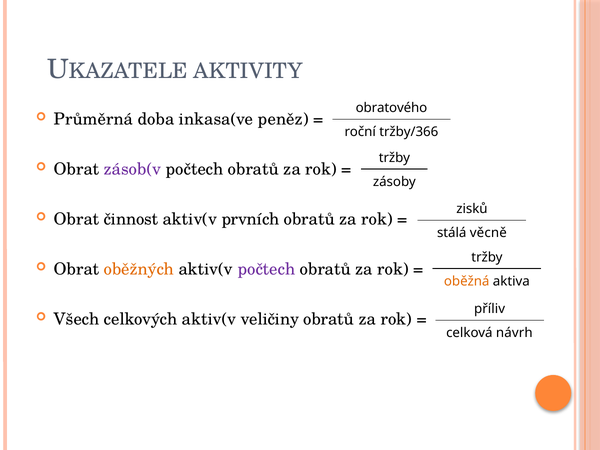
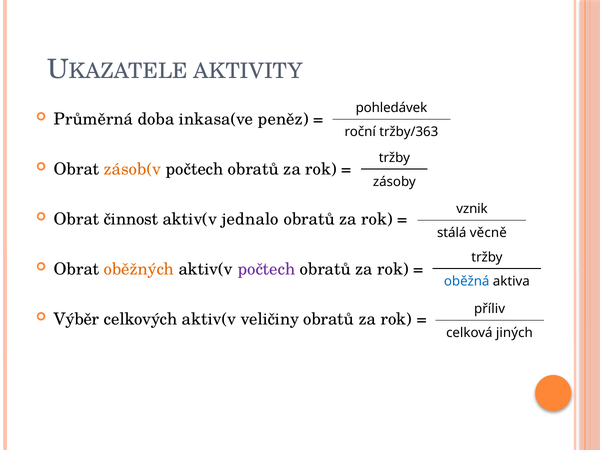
obratového: obratového -> pohledávek
tržby/366: tržby/366 -> tržby/363
zásob(v colour: purple -> orange
zisků: zisků -> vznik
prvních: prvních -> jednalo
oběžná colour: orange -> blue
Všech: Všech -> Výběr
návrh: návrh -> jiných
